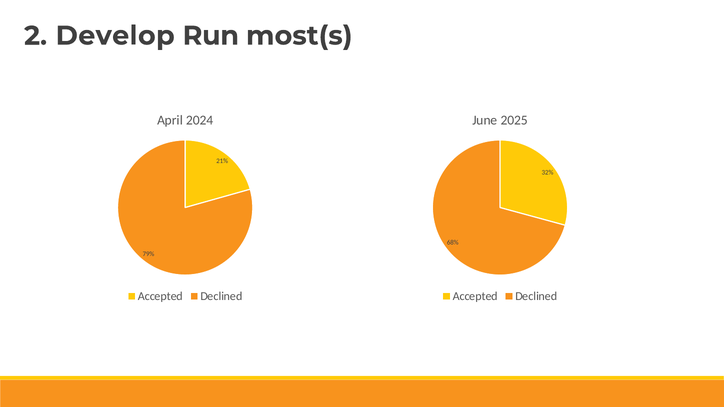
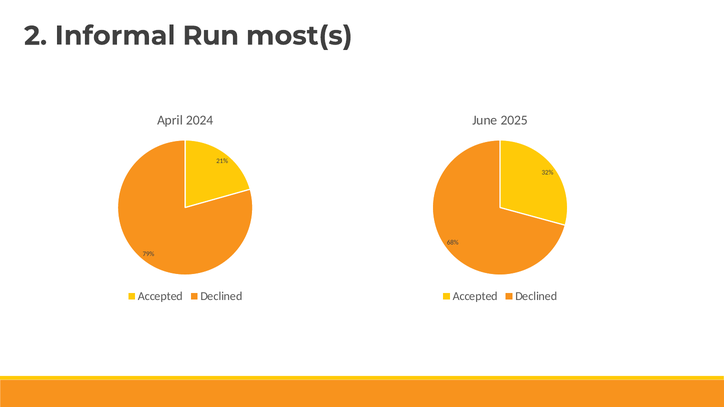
Develop: Develop -> Informal
